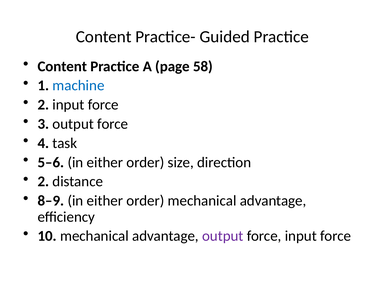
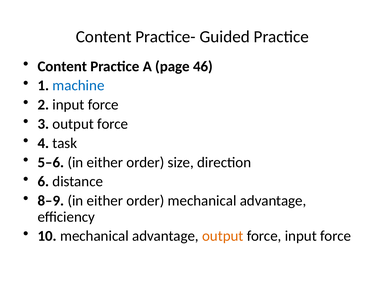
58: 58 -> 46
2 at (43, 182): 2 -> 6
output at (223, 237) colour: purple -> orange
